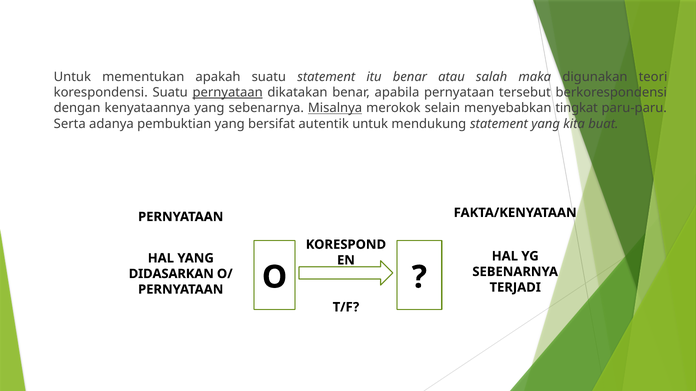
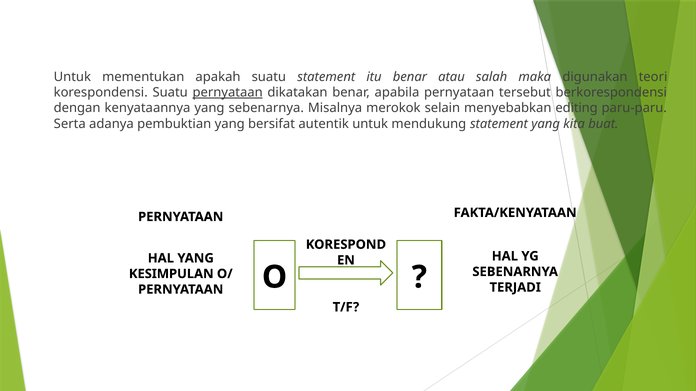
Misalnya underline: present -> none
tingkat: tingkat -> editing
DIDASARKAN: DIDASARKAN -> KESIMPULAN
